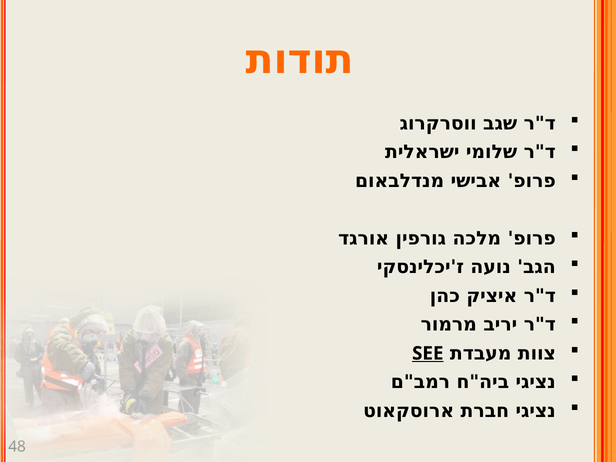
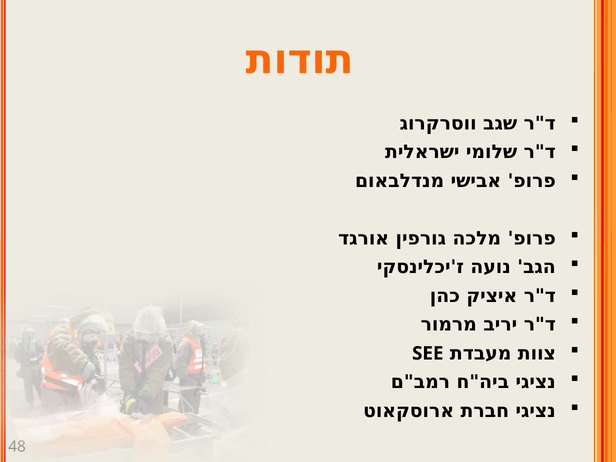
SEE underline: present -> none
